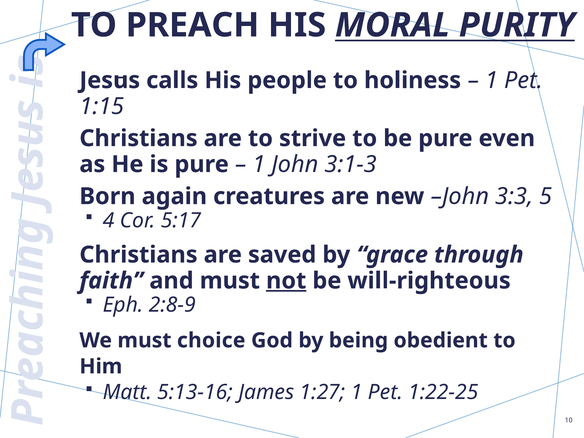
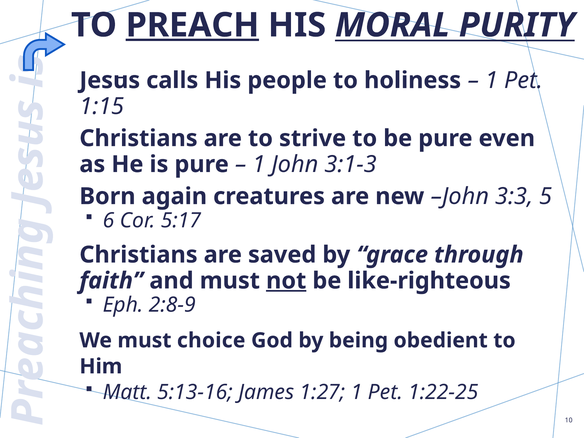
PREACH underline: none -> present
4: 4 -> 6
will-righteous: will-righteous -> like-righteous
